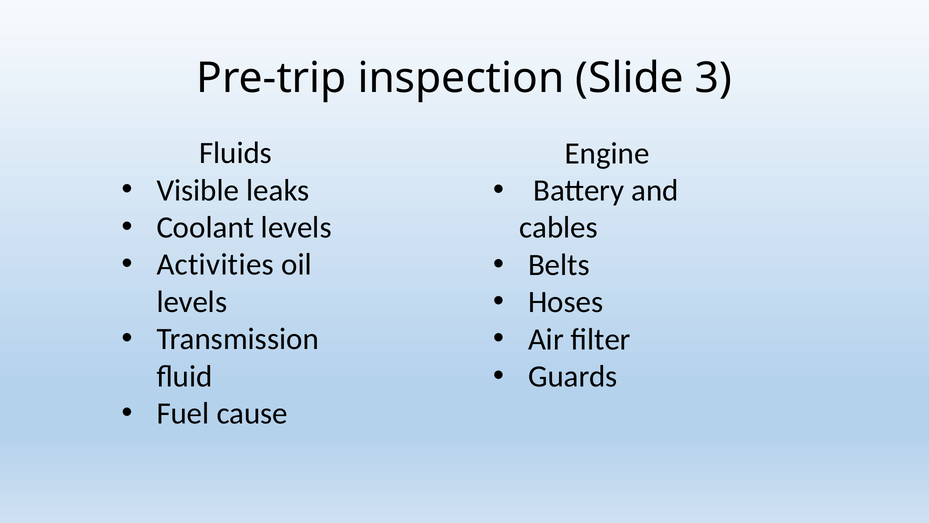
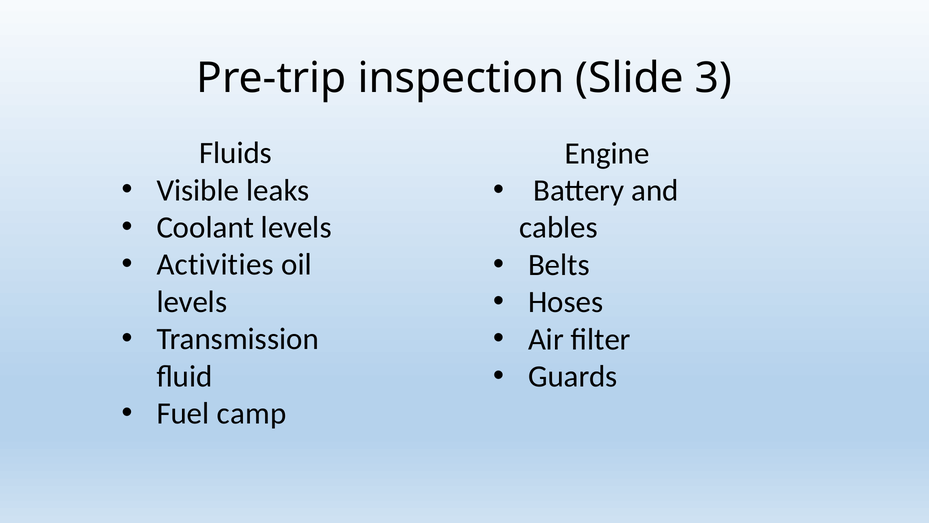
cause: cause -> camp
